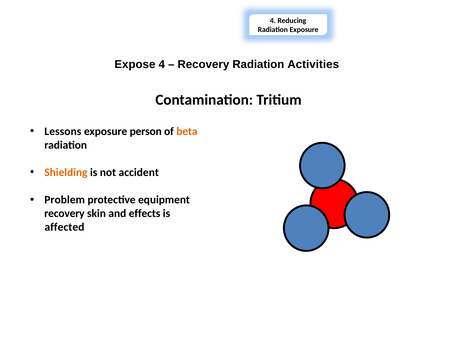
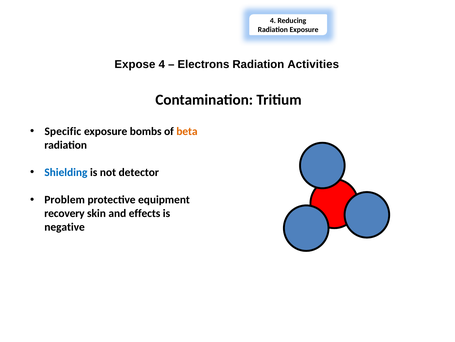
Recovery at (203, 64): Recovery -> Electrons
Lessons: Lessons -> Specific
person: person -> bombs
Shielding colour: orange -> blue
accident: accident -> detector
affected: affected -> negative
